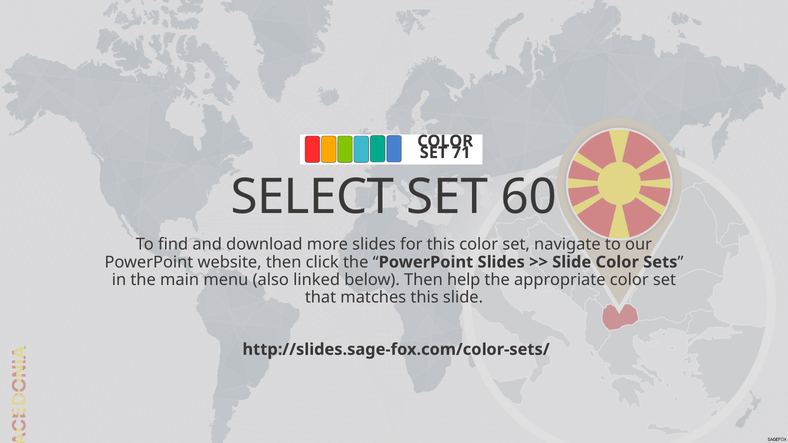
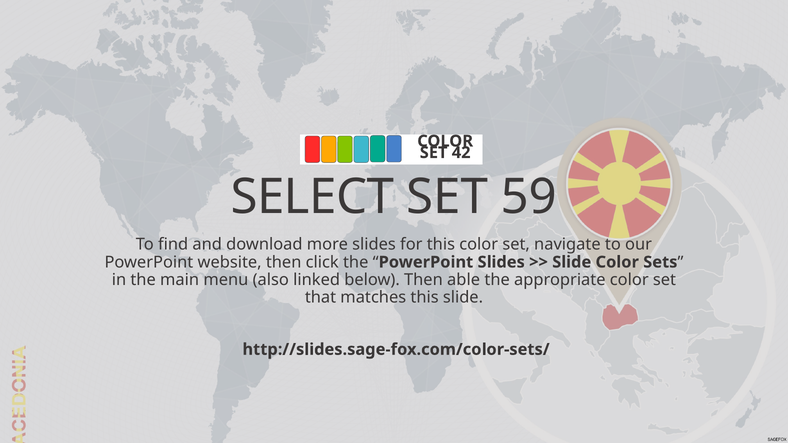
71: 71 -> 42
60: 60 -> 59
help: help -> able
